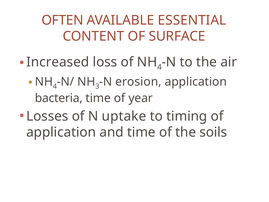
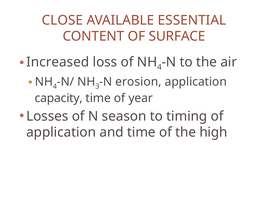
OFTEN: OFTEN -> CLOSE
bacteria: bacteria -> capacity
uptake: uptake -> season
soils: soils -> high
